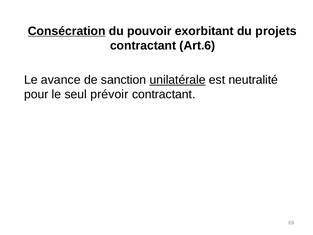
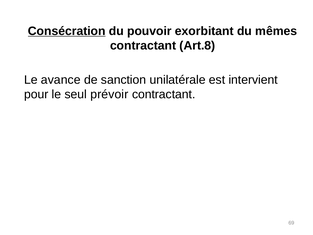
projets: projets -> mêmes
Art.6: Art.6 -> Art.8
unilatérale underline: present -> none
neutralité: neutralité -> intervient
